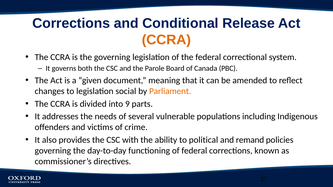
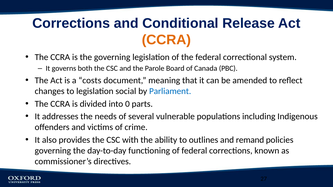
given: given -> costs
Parliament colour: orange -> blue
9: 9 -> 0
political: political -> outlines
